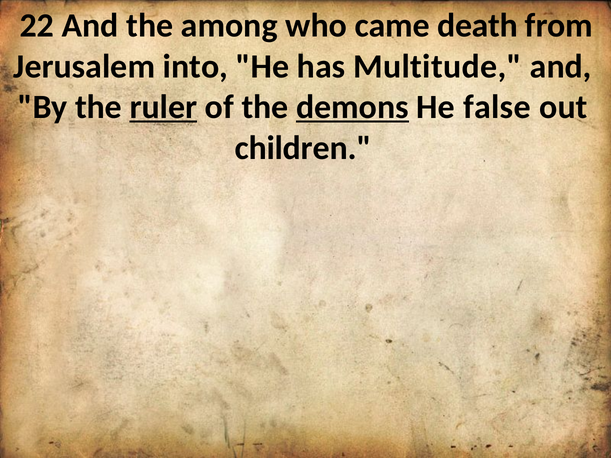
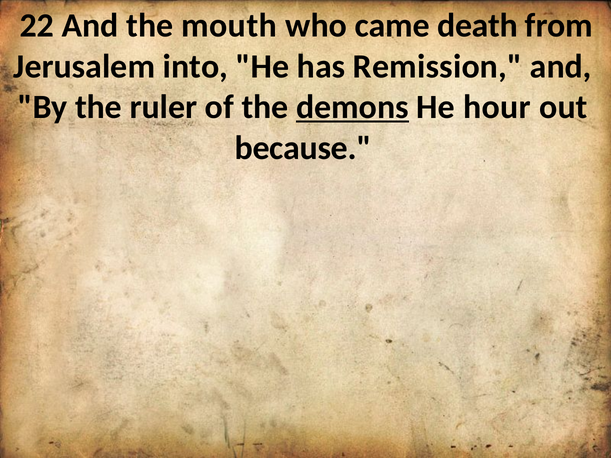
among: among -> mouth
Multitude: Multitude -> Remission
ruler underline: present -> none
false: false -> hour
children: children -> because
